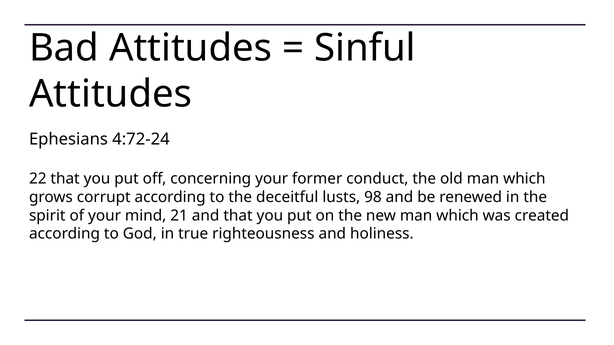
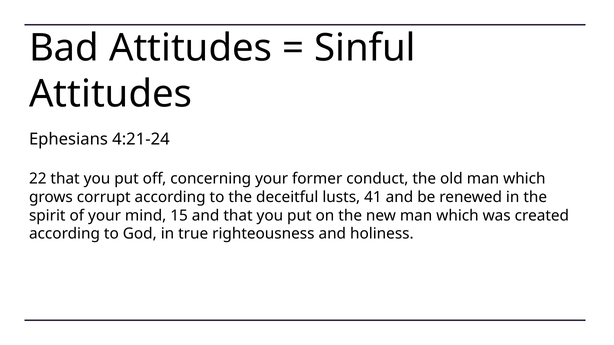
4:72-24: 4:72-24 -> 4:21-24
98: 98 -> 41
21: 21 -> 15
